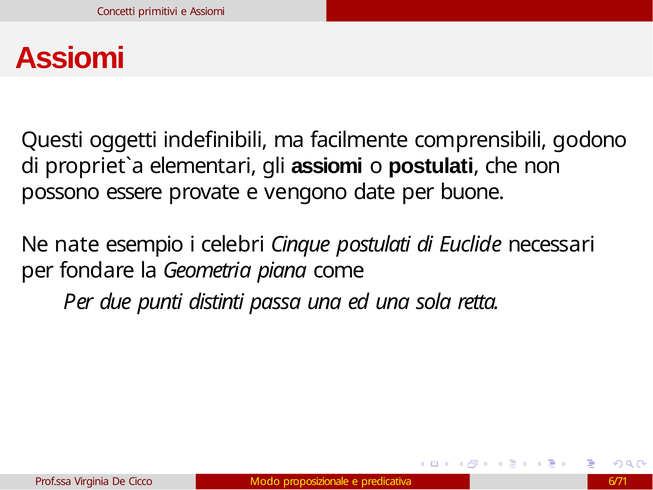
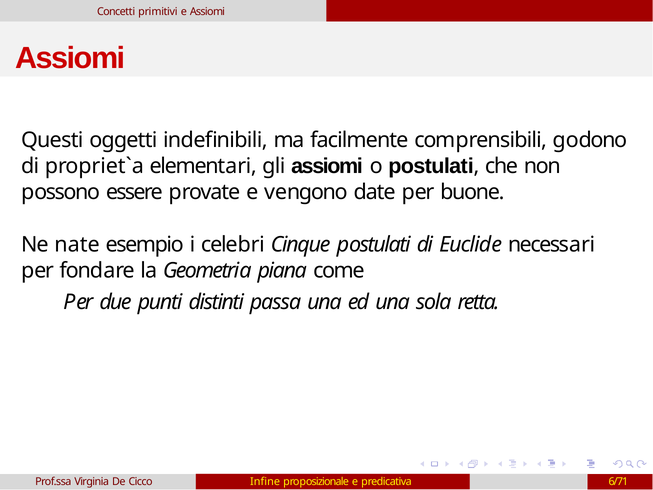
Modo: Modo -> Infine
